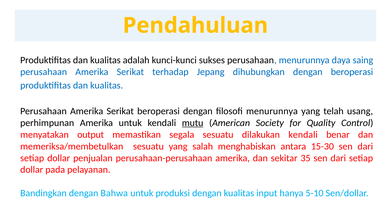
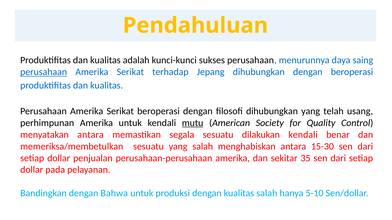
perusahaan at (44, 72) underline: none -> present
filosofi menurunnya: menurunnya -> dihubungkan
menyatakan output: output -> antara
kualitas input: input -> salah
